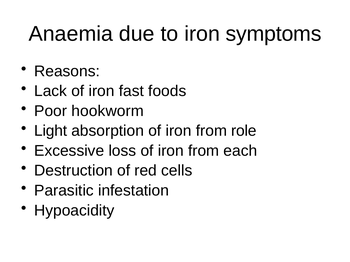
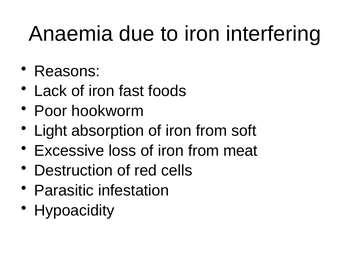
symptoms: symptoms -> interfering
role: role -> soft
each: each -> meat
